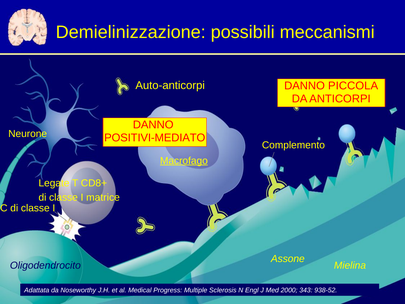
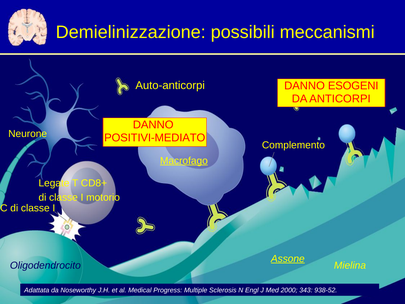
PICCOLA: PICCOLA -> ESOGENI
matrice: matrice -> motorio
Assone underline: none -> present
